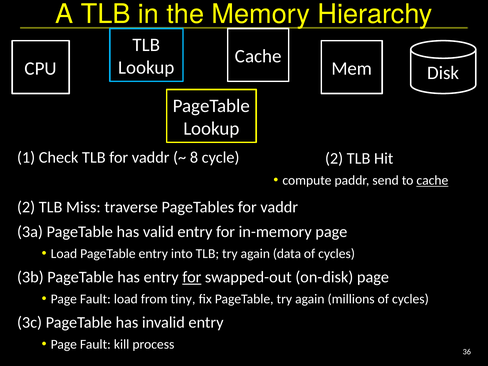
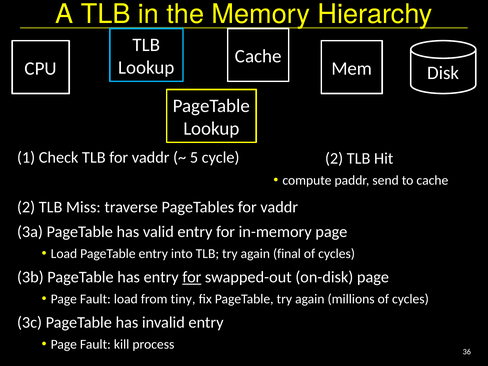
8: 8 -> 5
cache at (432, 180) underline: present -> none
data: data -> final
